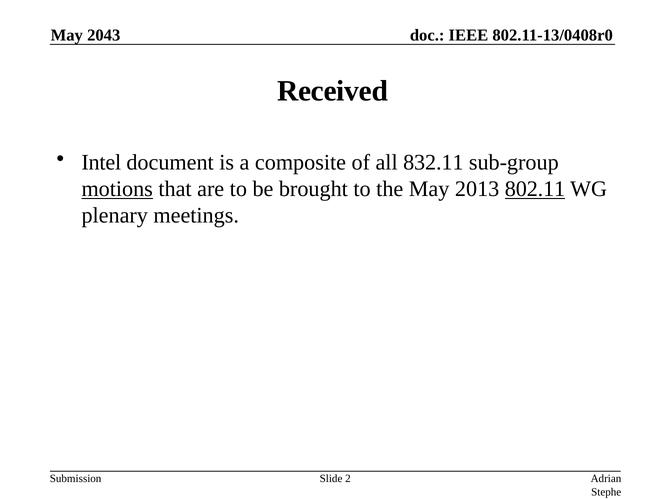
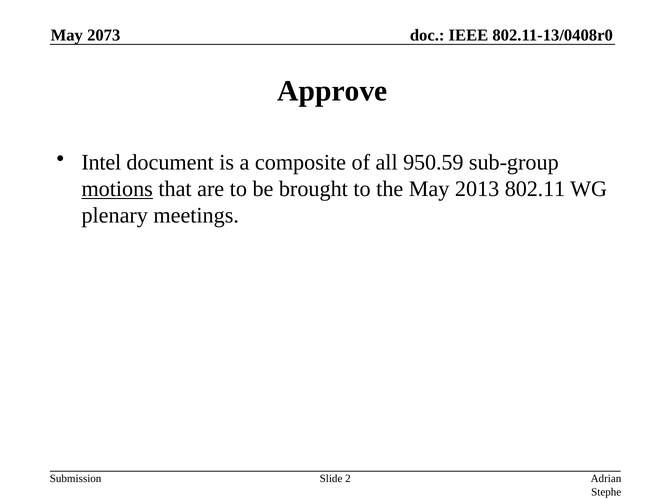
2043: 2043 -> 2073
Received: Received -> Approve
832.11: 832.11 -> 950.59
802.11 underline: present -> none
